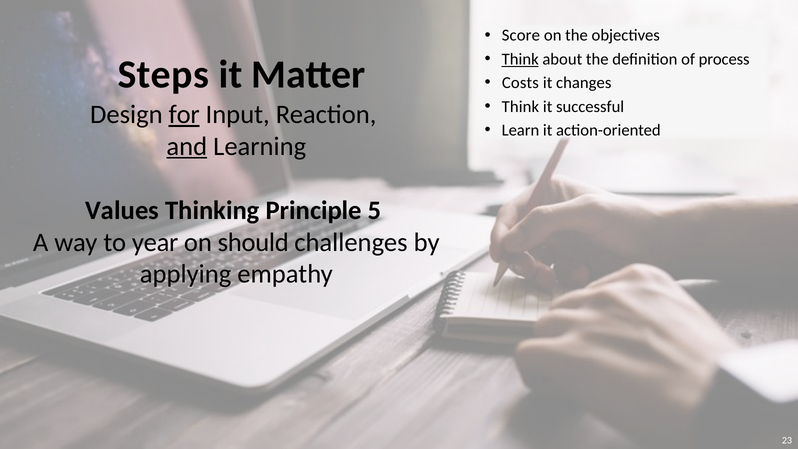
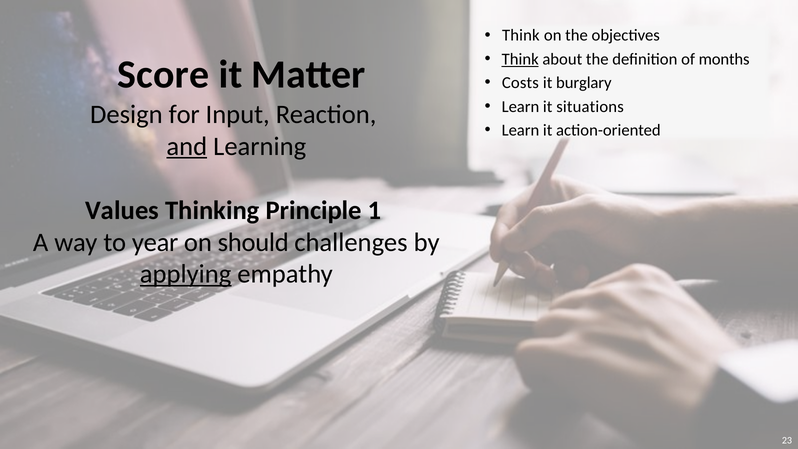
Score at (521, 35): Score -> Think
process: process -> months
Steps: Steps -> Score
changes: changes -> burglary
Think at (520, 107): Think -> Learn
successful: successful -> situations
for underline: present -> none
5: 5 -> 1
applying underline: none -> present
